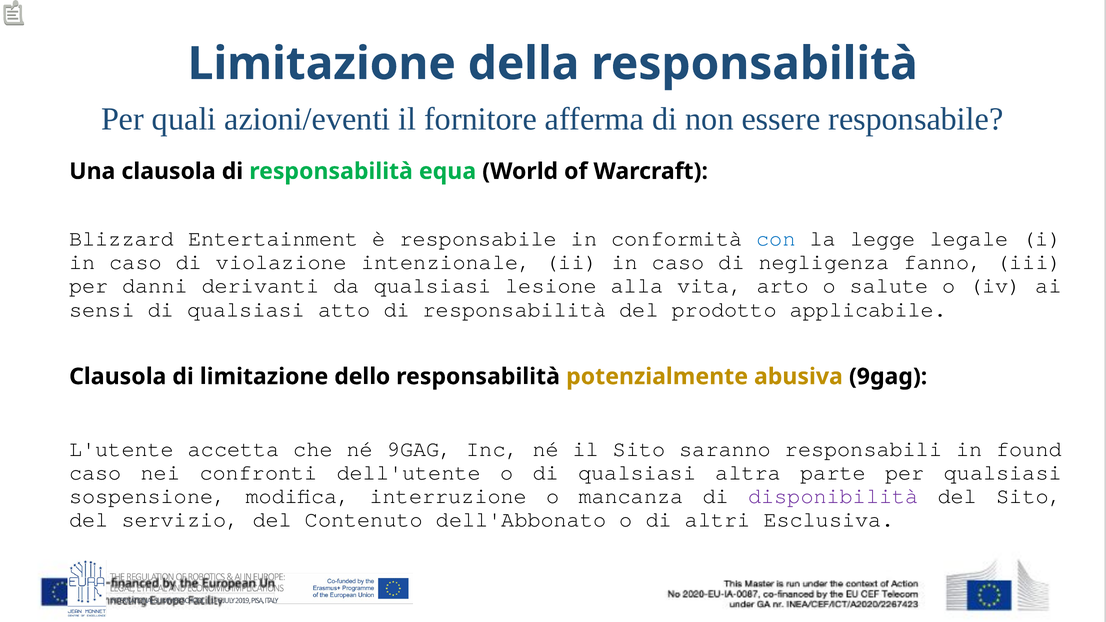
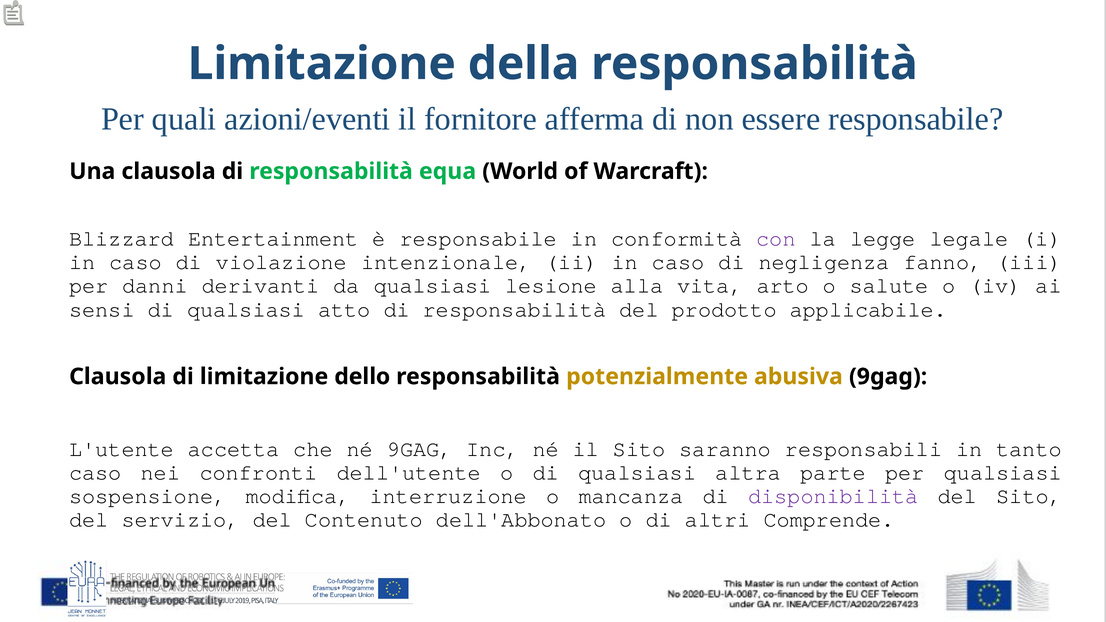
con colour: blue -> purple
found: found -> tanto
Esclusiva: Esclusiva -> Comprende
